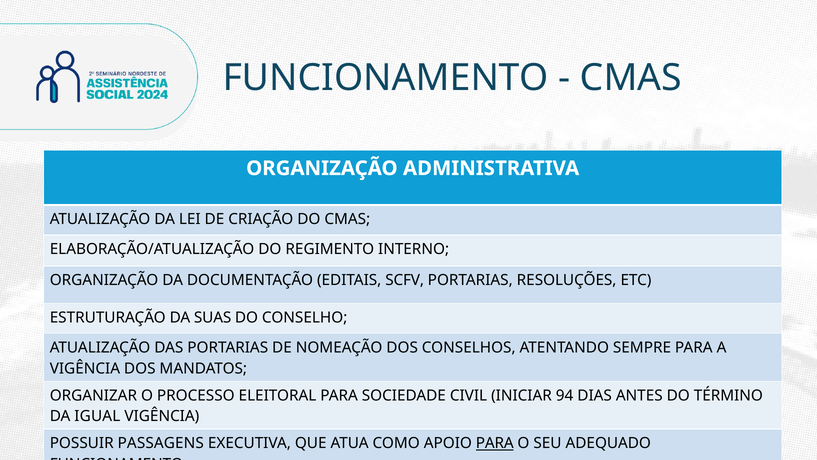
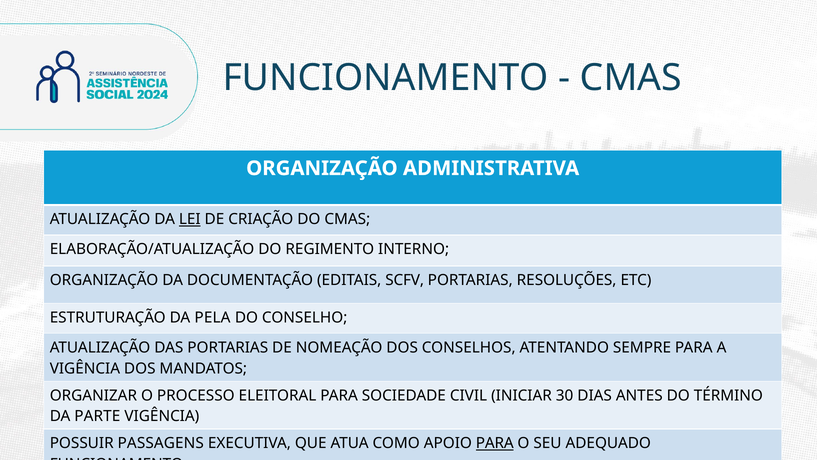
LEI underline: none -> present
SUAS: SUAS -> PELA
94: 94 -> 30
IGUAL: IGUAL -> PARTE
